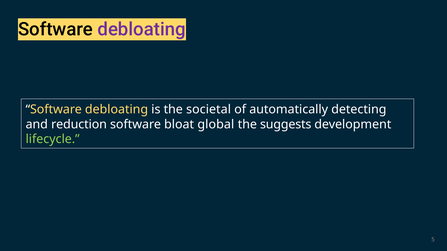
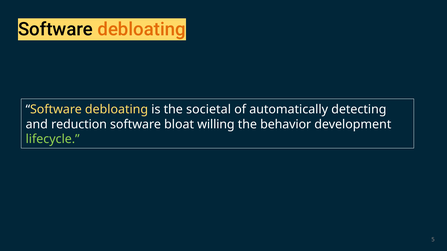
debloating at (142, 30) colour: purple -> orange
global: global -> willing
suggests: suggests -> behavior
